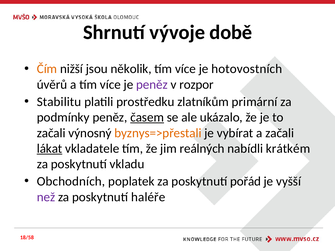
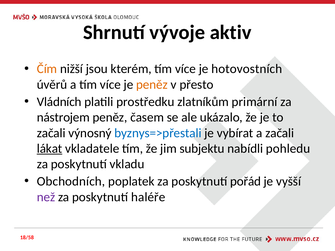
době: době -> aktiv
několik: několik -> kterém
peněz at (152, 85) colour: purple -> orange
rozpor: rozpor -> přesto
Stabilitu: Stabilitu -> Vládních
podmínky: podmínky -> nástrojem
časem underline: present -> none
byznys=>přestali colour: orange -> blue
reálných: reálných -> subjektu
krátkém: krátkém -> pohledu
